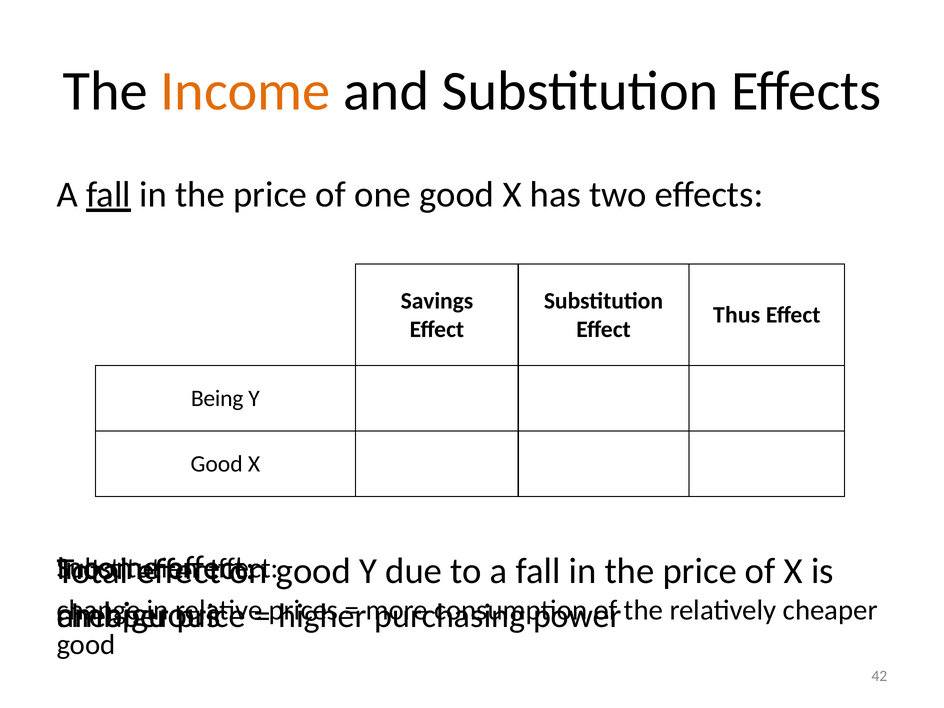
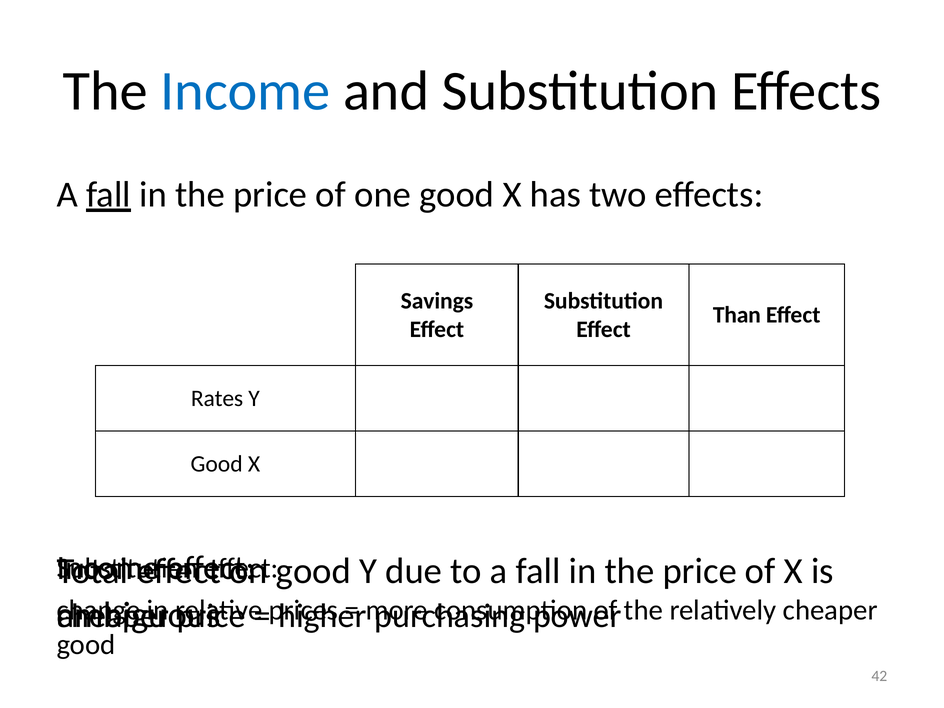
Income at (245, 91) colour: orange -> blue
Thus: Thus -> Than
Being: Being -> Rates
